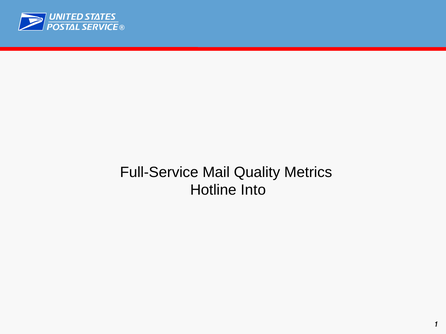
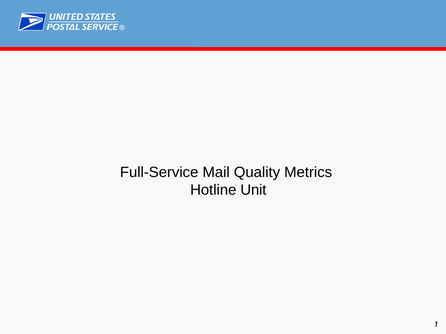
Into: Into -> Unit
